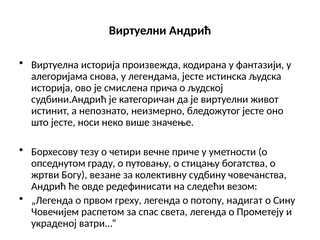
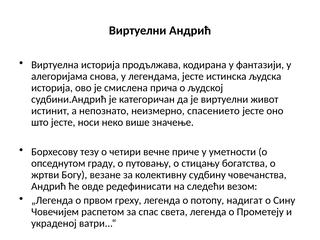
произвежда: произвежда -> продължава
бледожутог: бледожутог -> спасението
